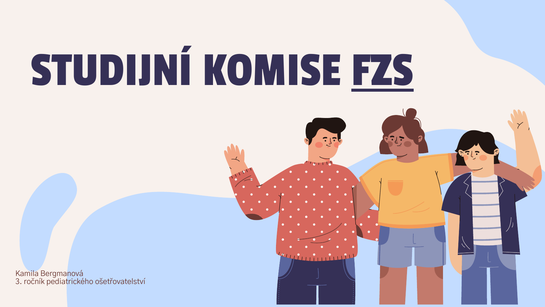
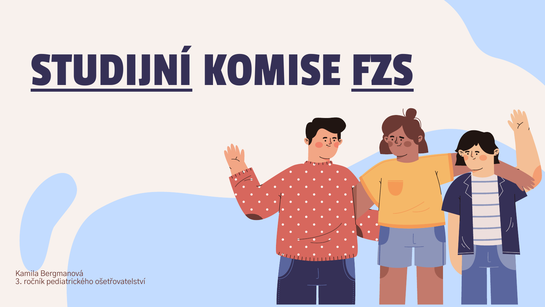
STUDIJNÍ underline: none -> present
